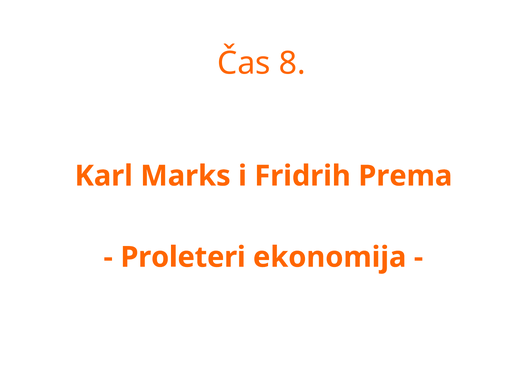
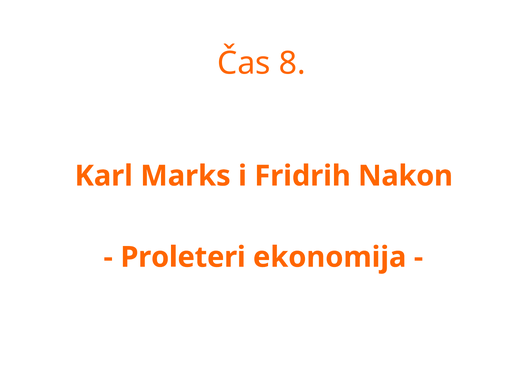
Prema: Prema -> Nakon
